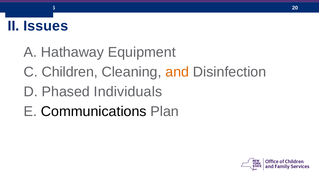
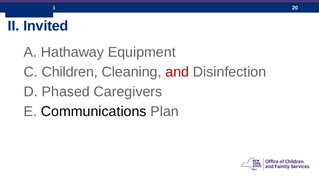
Issues: Issues -> Invited
and colour: orange -> red
Individuals: Individuals -> Caregivers
